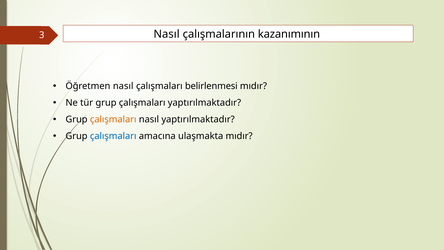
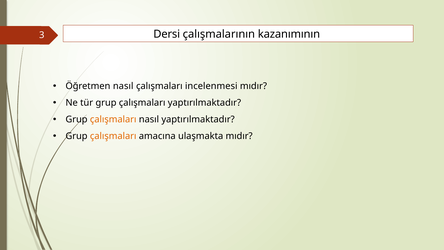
3 Nasıl: Nasıl -> Dersi
belirlenmesi: belirlenmesi -> incelenmesi
çalışmaları at (113, 136) colour: blue -> orange
